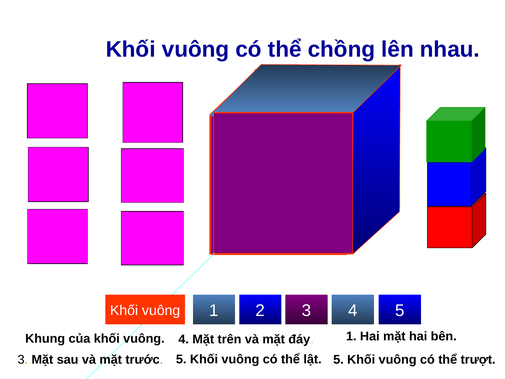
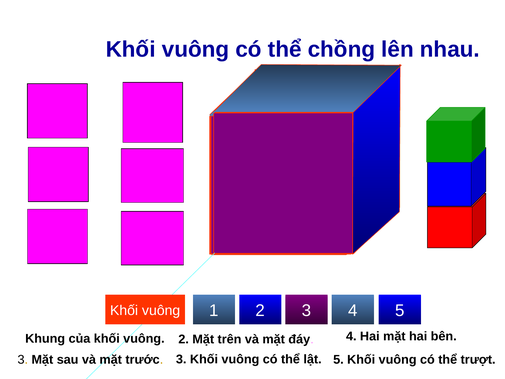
vuông 4: 4 -> 2
đáy 1: 1 -> 4
trước 5: 5 -> 3
